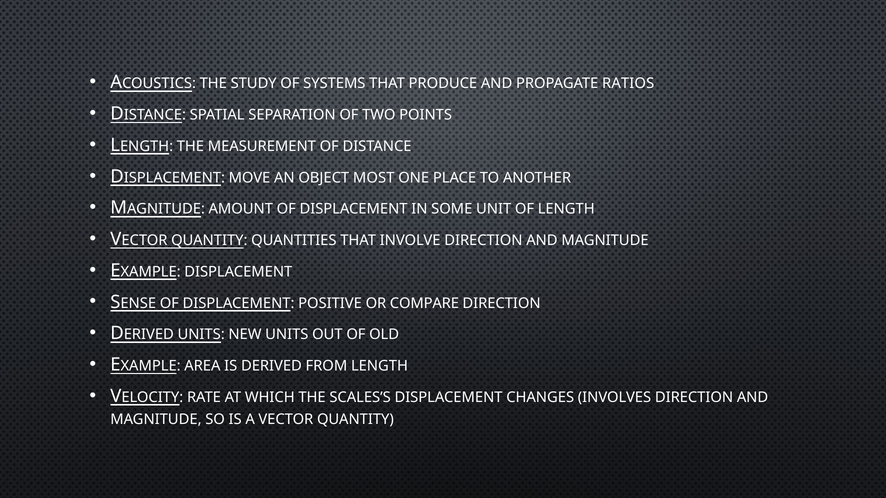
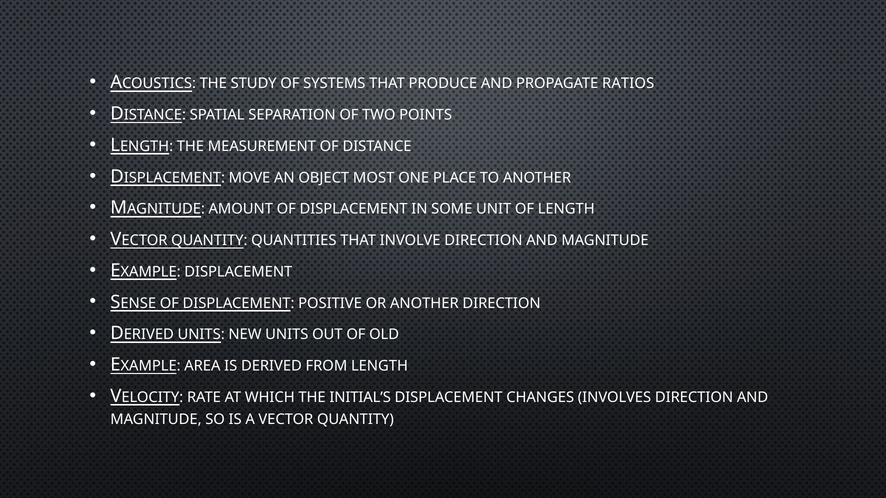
OR COMPARE: COMPARE -> ANOTHER
SCALES’S: SCALES’S -> INITIAL’S
